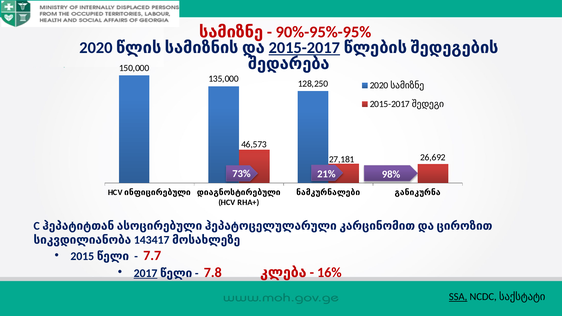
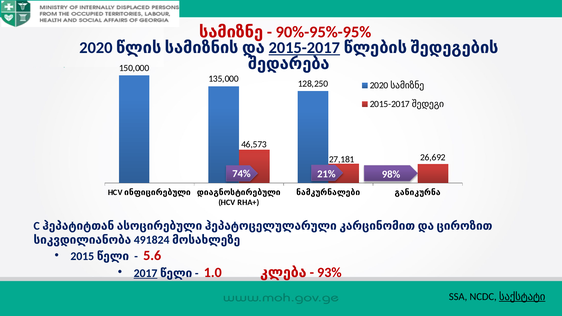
73%: 73% -> 74%
143417: 143417 -> 491824
7.7: 7.7 -> 5.6
7.8: 7.8 -> 1.0
16%: 16% -> 93%
SSA underline: present -> none
საქსტატი underline: none -> present
